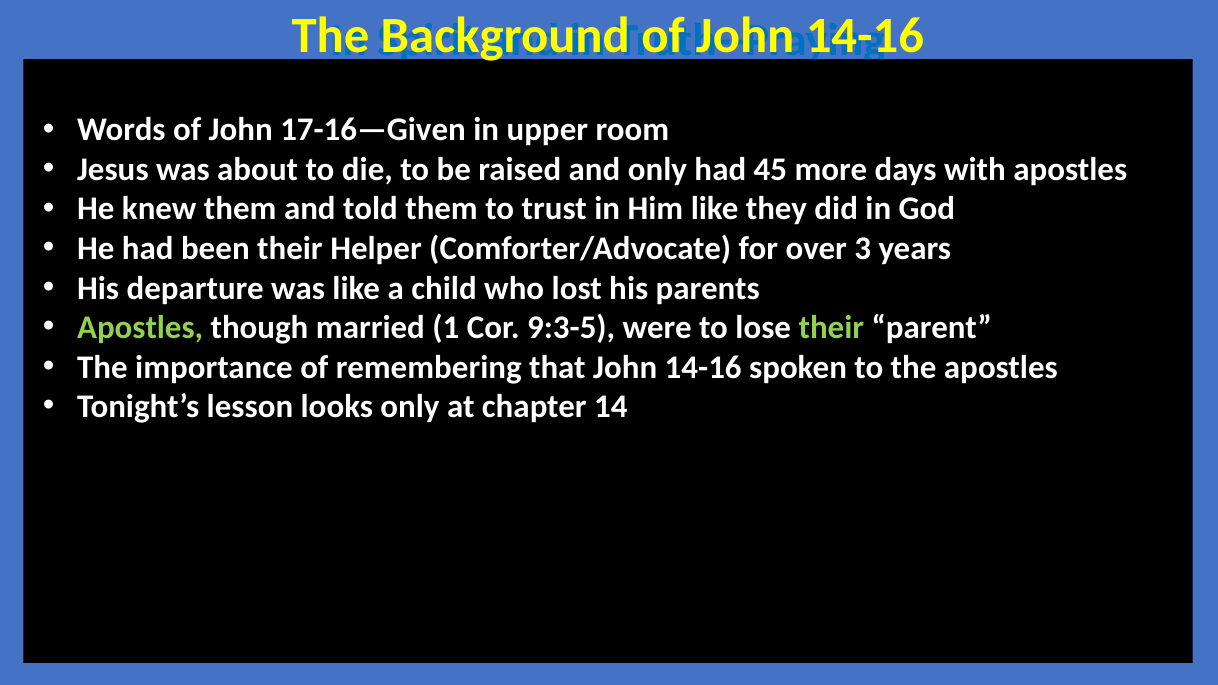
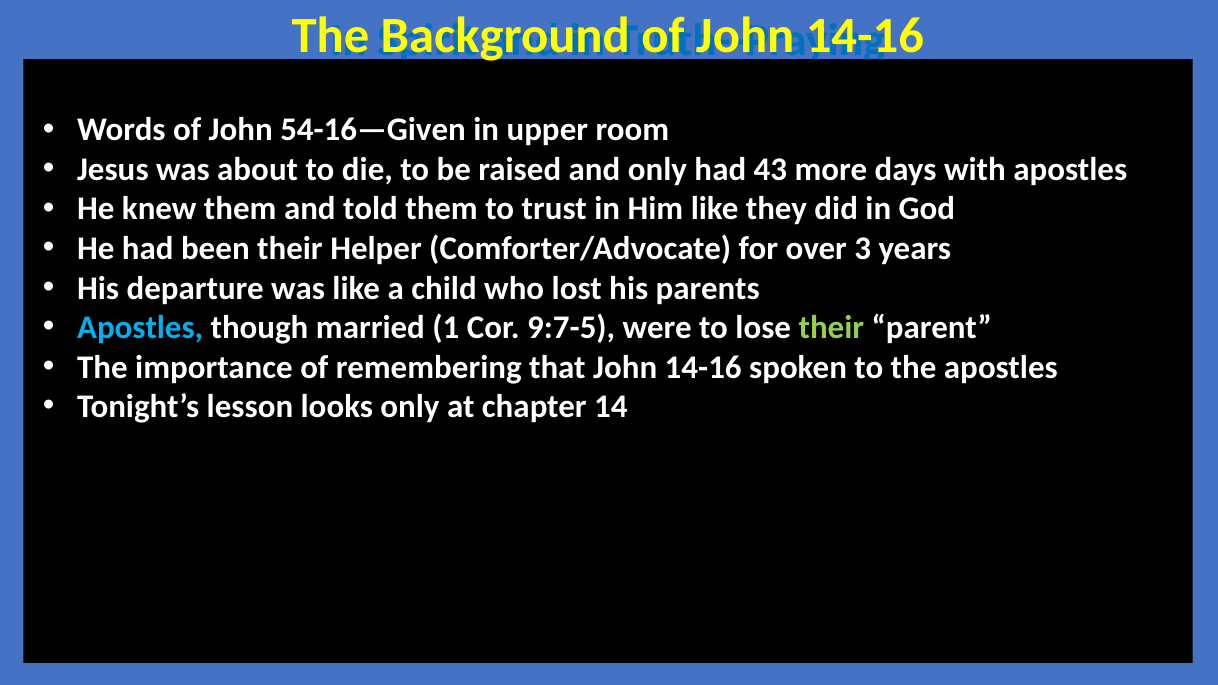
17-16—Given: 17-16—Given -> 54-16—Given
45: 45 -> 43
Apostles at (140, 328) colour: light green -> light blue
9:3-5: 9:3-5 -> 9:7-5
